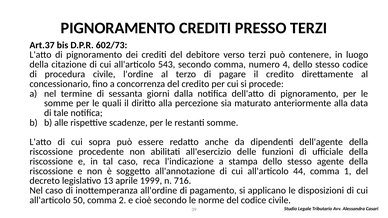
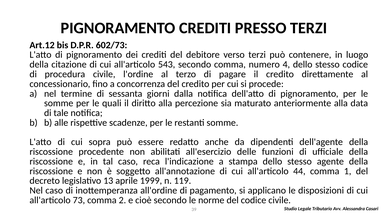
Art.37: Art.37 -> Art.12
716: 716 -> 119
50: 50 -> 73
